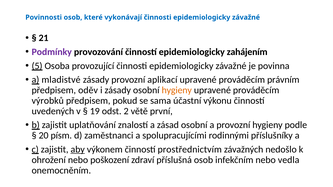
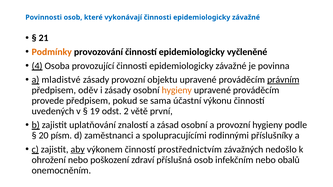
Podmínky colour: purple -> orange
zahájením: zahájením -> vyčleněné
5: 5 -> 4
aplikací: aplikací -> objektu
právním underline: none -> present
výrobků: výrobků -> provede
vedla: vedla -> obalů
